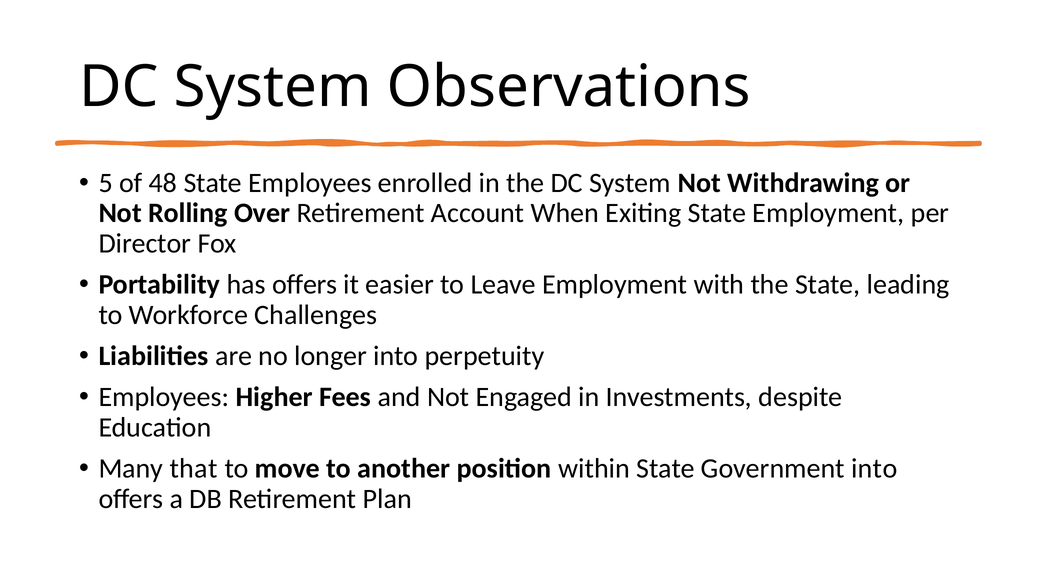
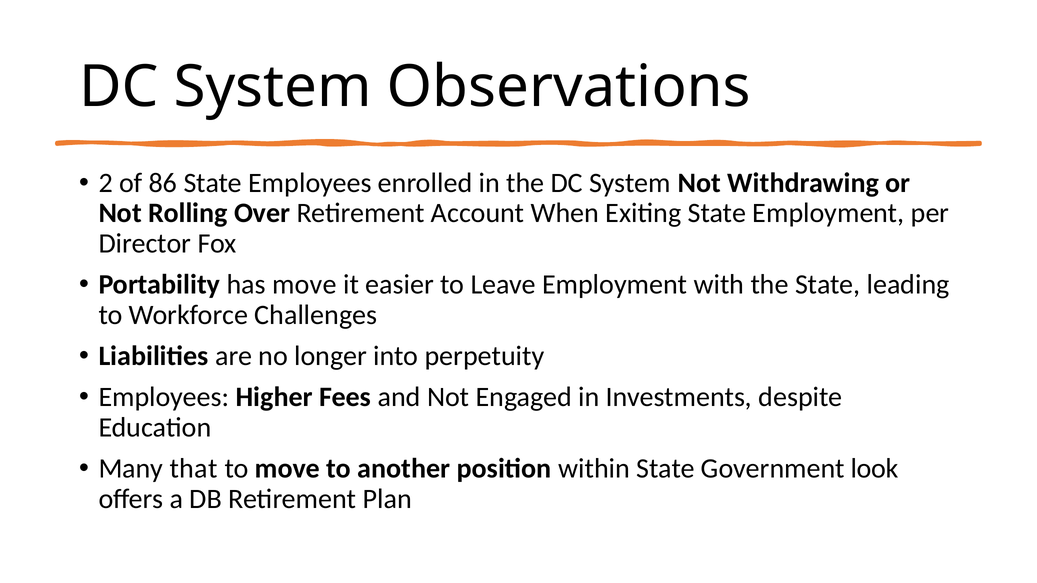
5: 5 -> 2
48: 48 -> 86
has offers: offers -> move
Government into: into -> look
